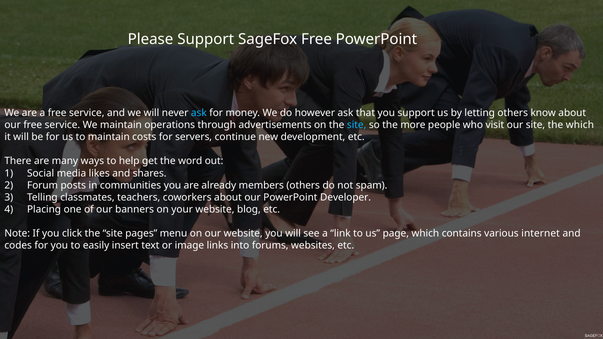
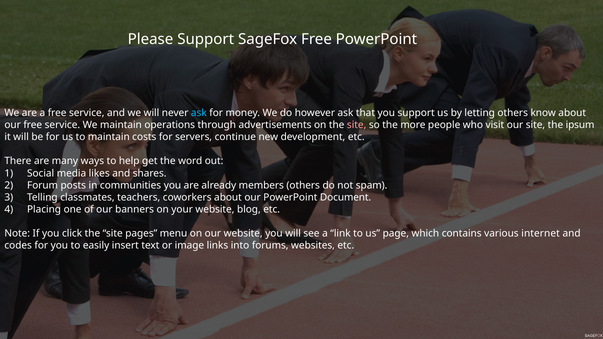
site at (357, 125) colour: light blue -> pink
the which: which -> ipsum
Developer: Developer -> Document
